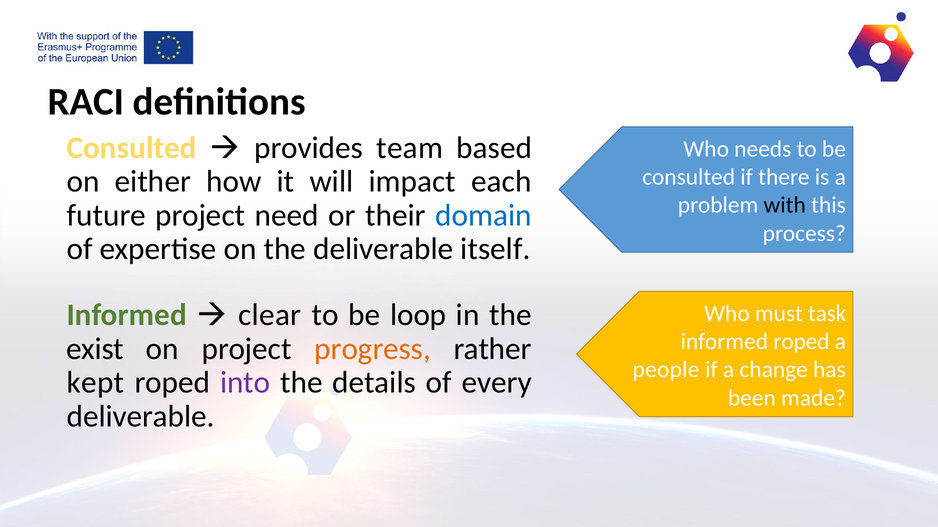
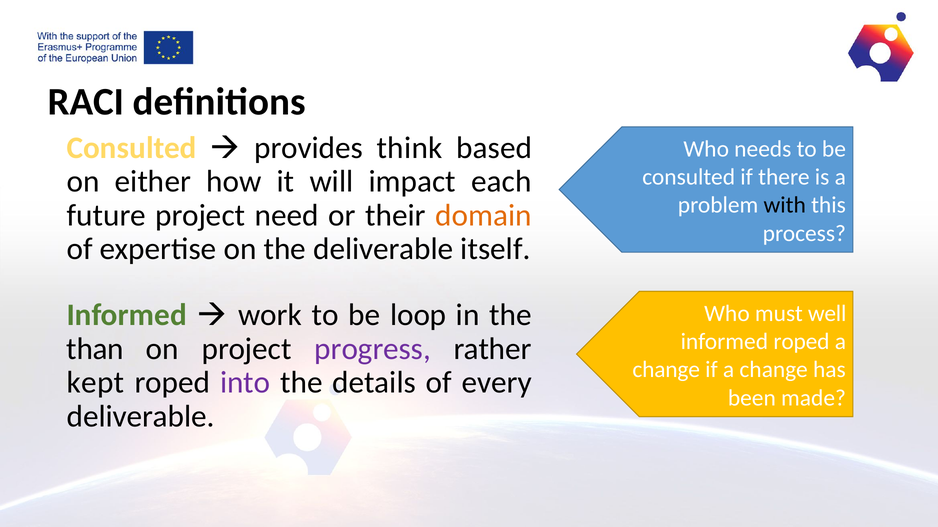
team: team -> think
domain colour: blue -> orange
clear: clear -> work
task: task -> well
exist: exist -> than
progress colour: orange -> purple
people at (666, 370): people -> change
